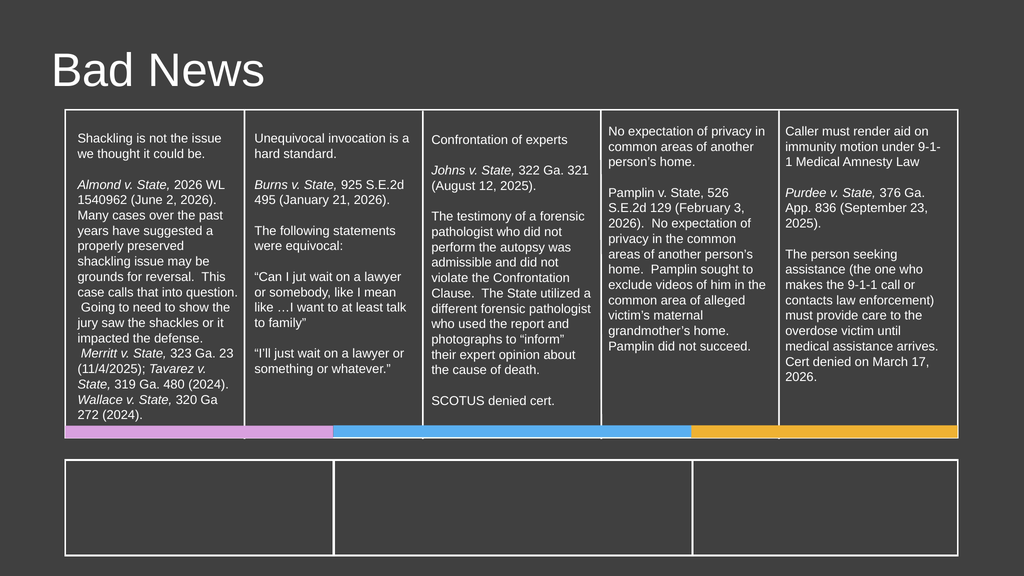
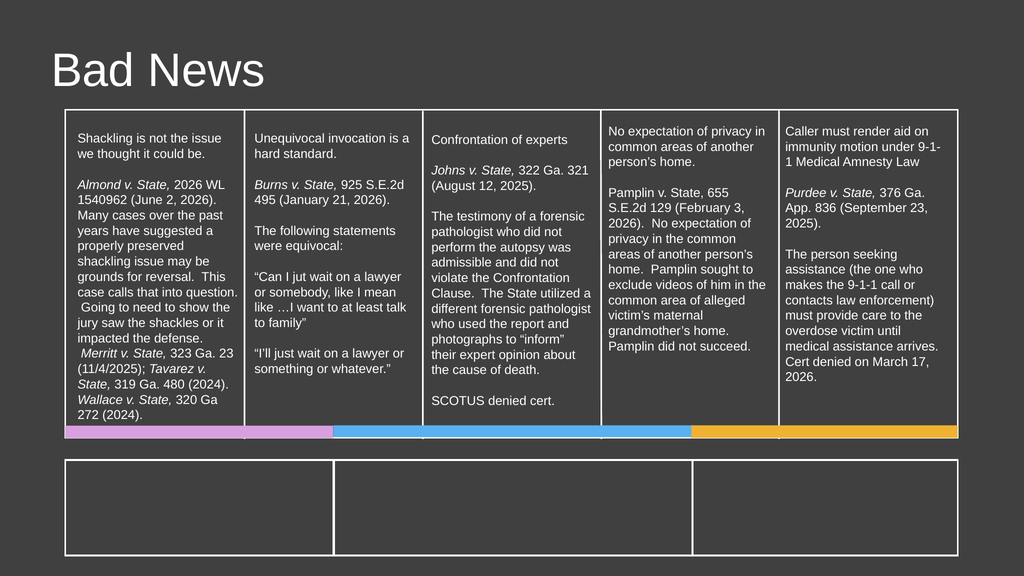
526: 526 -> 655
